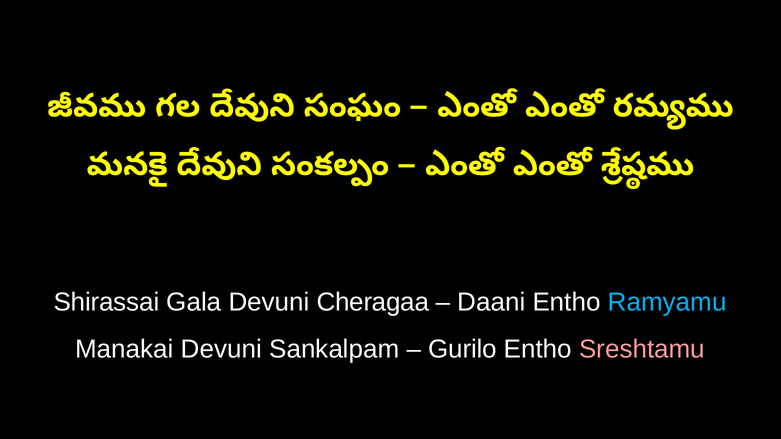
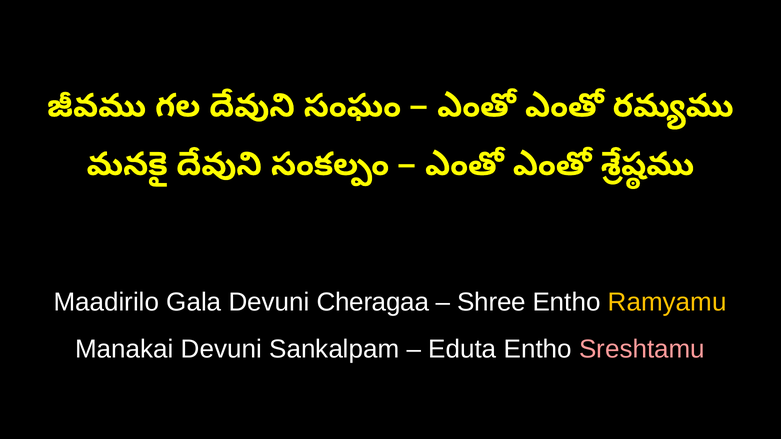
Shirassai: Shirassai -> Maadirilo
Daani: Daani -> Shree
Ramyamu colour: light blue -> yellow
Gurilo: Gurilo -> Eduta
